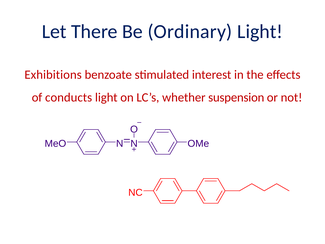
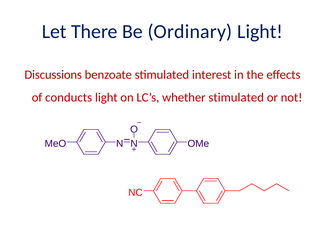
Exhibitions: Exhibitions -> Discussions
whether suspension: suspension -> stimulated
